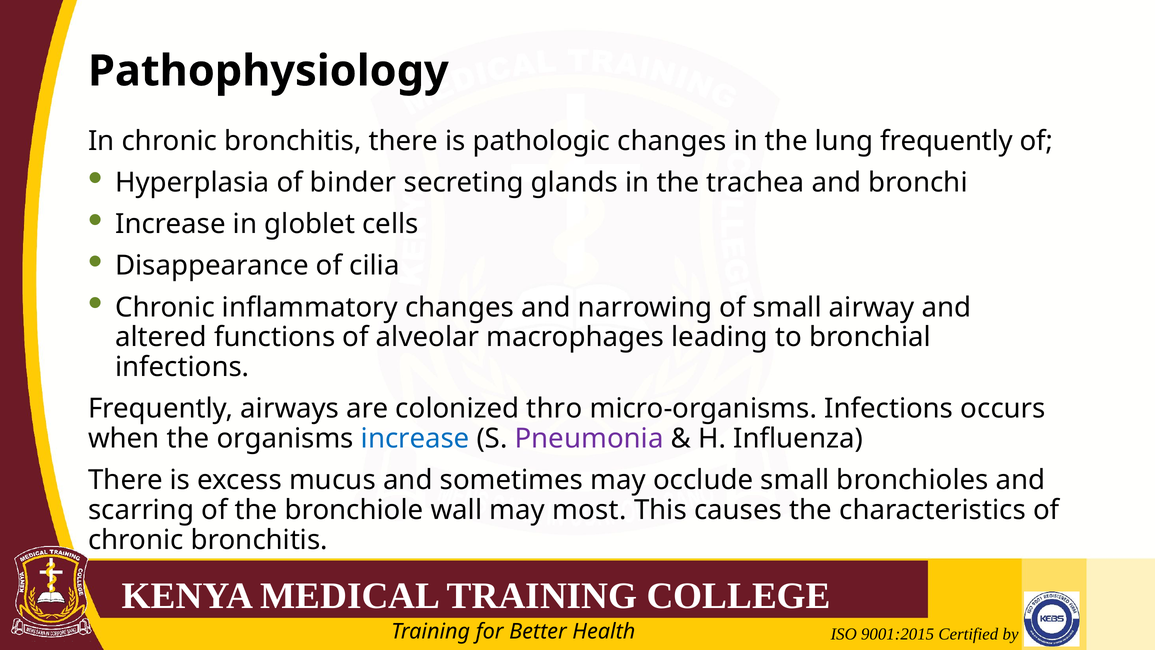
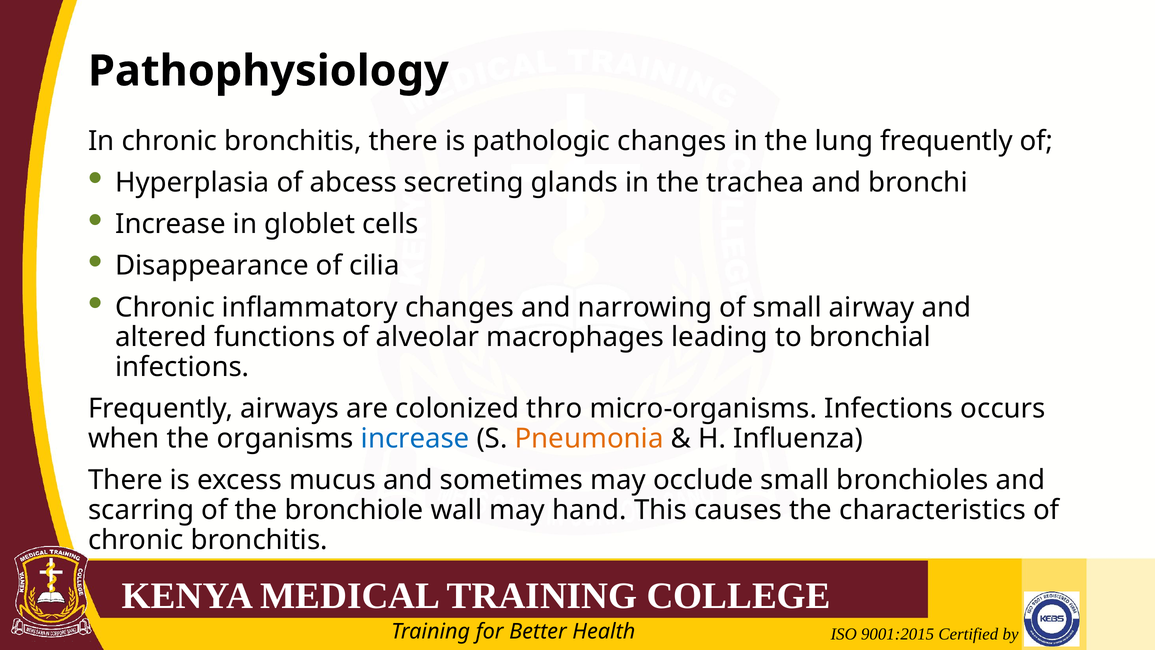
binder: binder -> abcess
Pneumonia colour: purple -> orange
most: most -> hand
